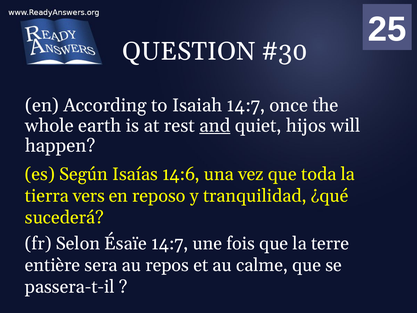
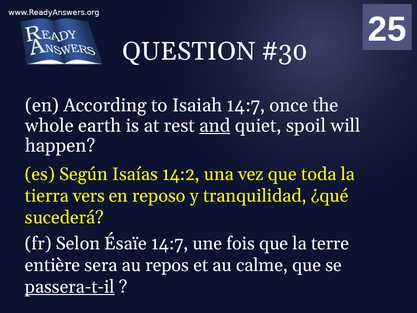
hijos: hijos -> spoil
14:6: 14:6 -> 14:2
passera-t-il underline: none -> present
